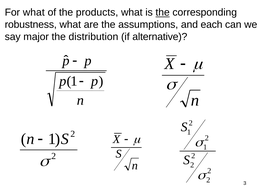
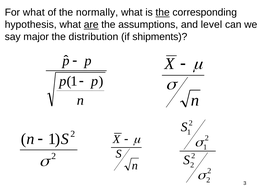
products: products -> normally
robustness: robustness -> hypothesis
are underline: none -> present
each: each -> level
alternative: alternative -> shipments
